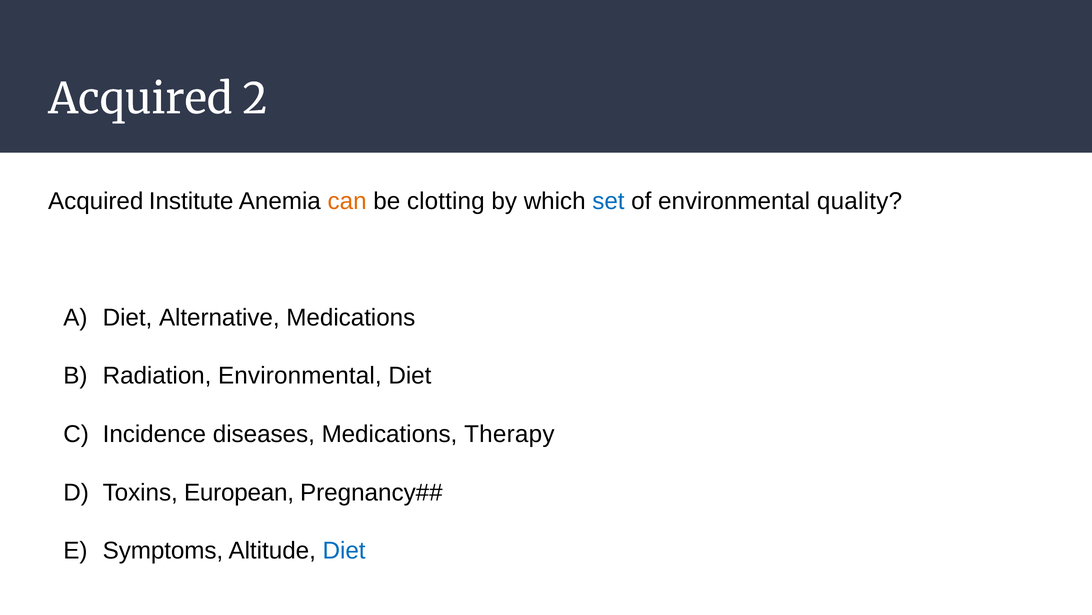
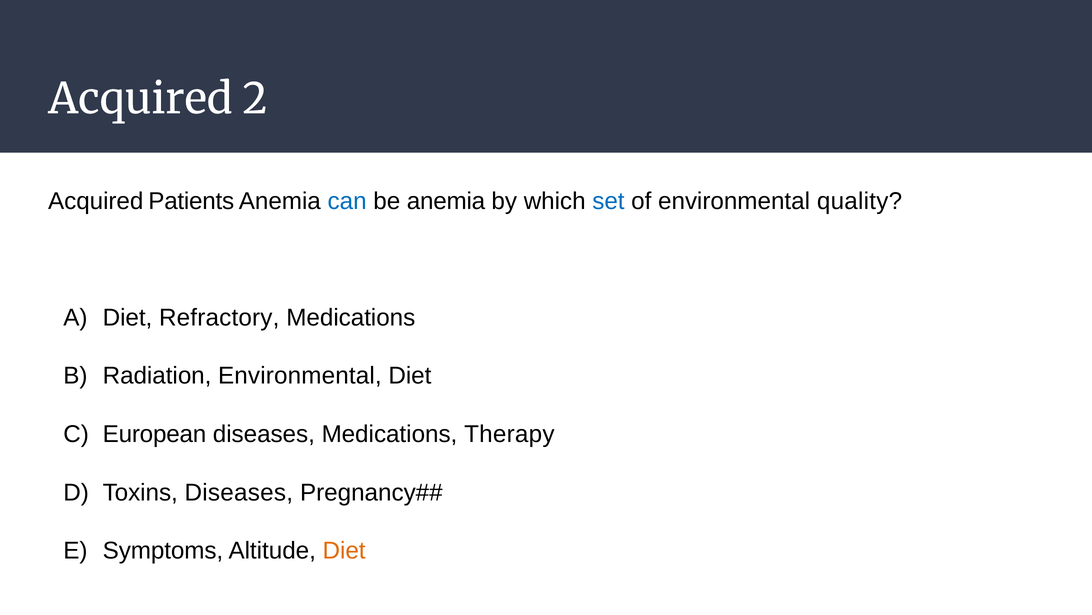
Institute: Institute -> Patients
can colour: orange -> blue
be clotting: clotting -> anemia
Alternative: Alternative -> Refractory
Incidence: Incidence -> European
Toxins European: European -> Diseases
Diet at (344, 550) colour: blue -> orange
